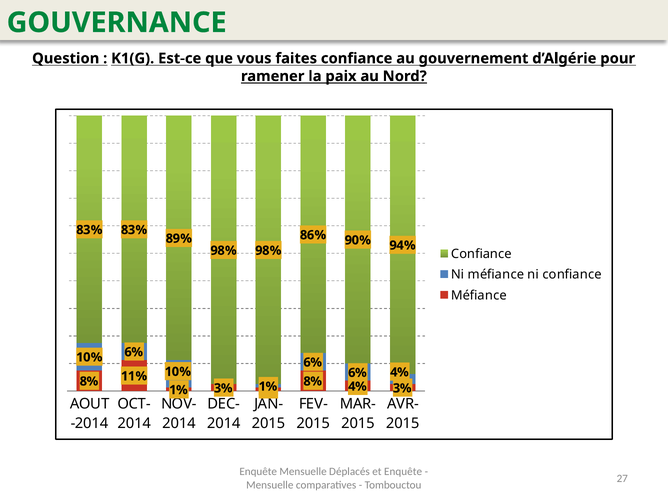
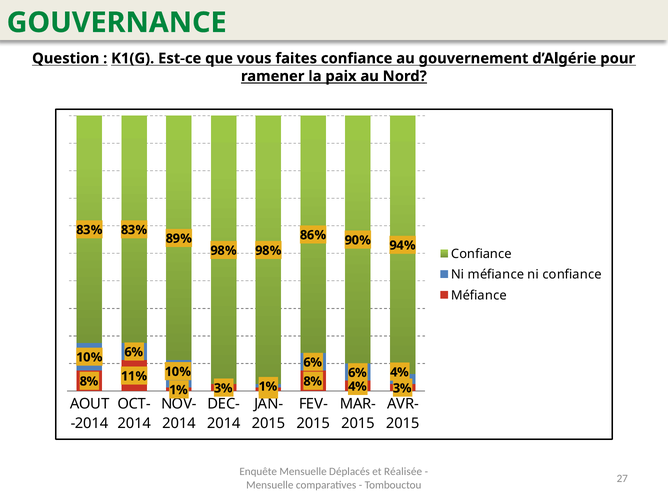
et Enquête: Enquête -> Réalisée
